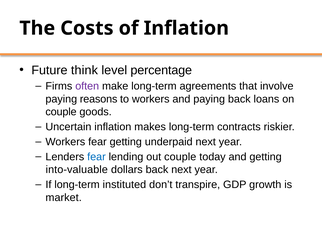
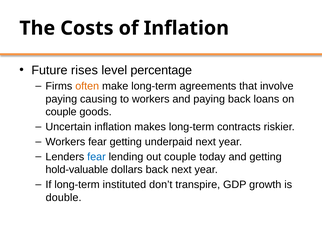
think: think -> rises
often colour: purple -> orange
reasons: reasons -> causing
into-valuable: into-valuable -> hold-valuable
market: market -> double
